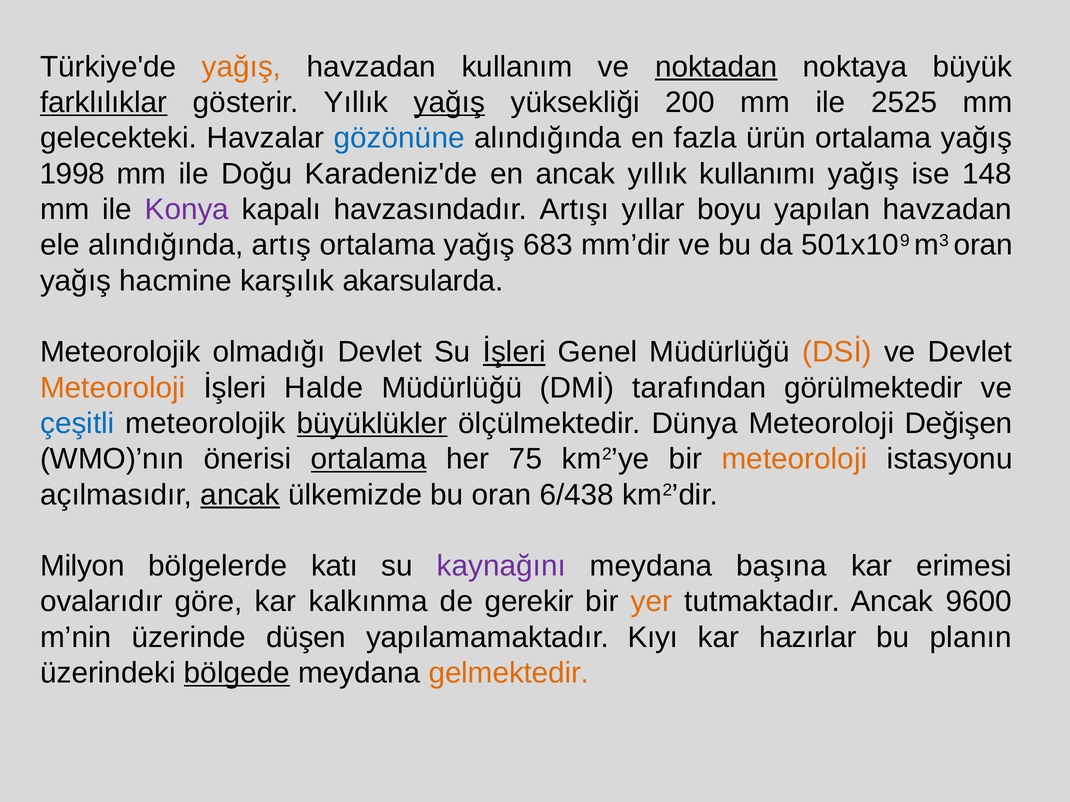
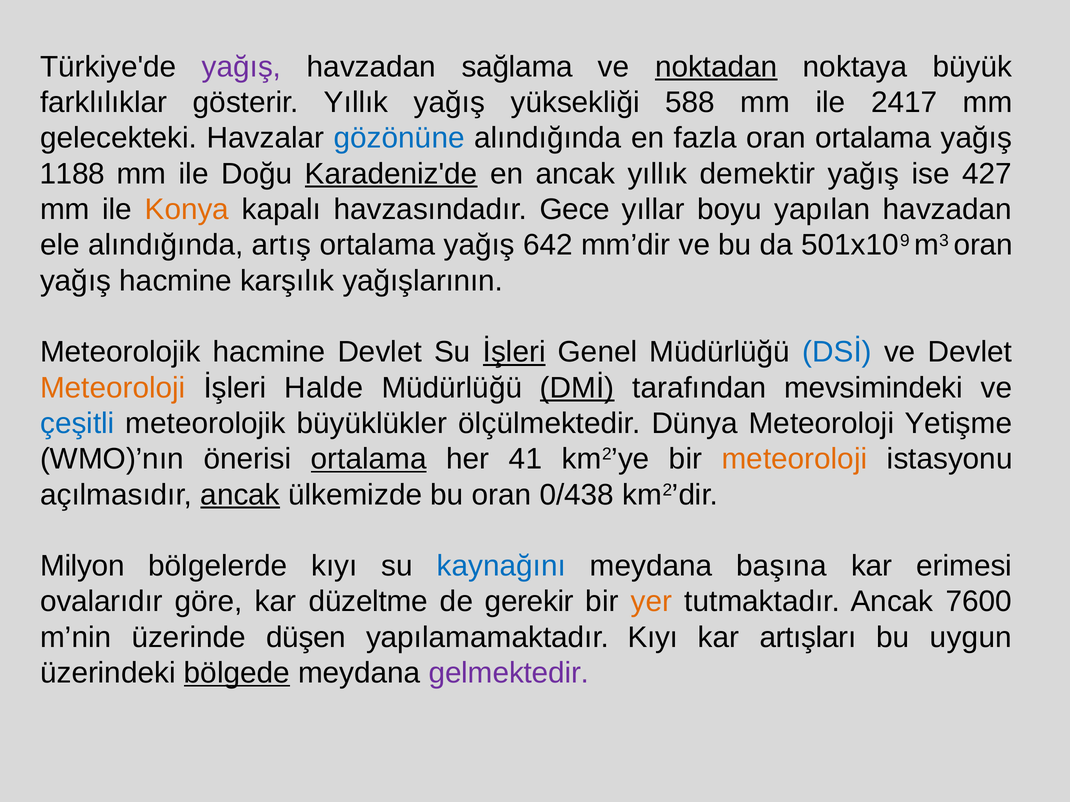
yağış at (242, 67) colour: orange -> purple
kullanım: kullanım -> sağlama
farklılıklar underline: present -> none
yağış at (449, 103) underline: present -> none
200: 200 -> 588
2525: 2525 -> 2417
fazla ürün: ürün -> oran
1998: 1998 -> 1188
Karadeniz'de underline: none -> present
kullanımı: kullanımı -> demektir
148: 148 -> 427
Konya colour: purple -> orange
Artışı: Artışı -> Gece
683: 683 -> 642
akarsularda: akarsularda -> yağışlarının
Meteorolojik olmadığı: olmadığı -> hacmine
DSİ colour: orange -> blue
DMİ underline: none -> present
görülmektedir: görülmektedir -> mevsimindeki
büyüklükler underline: present -> none
Değişen: Değişen -> Yetişme
75: 75 -> 41
6/438: 6/438 -> 0/438
bölgelerde katı: katı -> kıyı
kaynağını colour: purple -> blue
kalkınma: kalkınma -> düzeltme
9600: 9600 -> 7600
hazırlar: hazırlar -> artışları
planın: planın -> uygun
gelmektedir colour: orange -> purple
